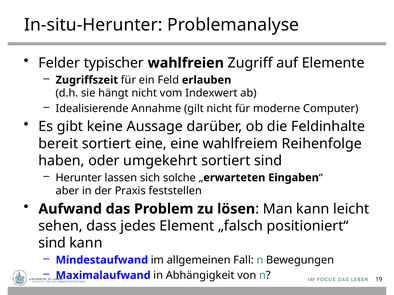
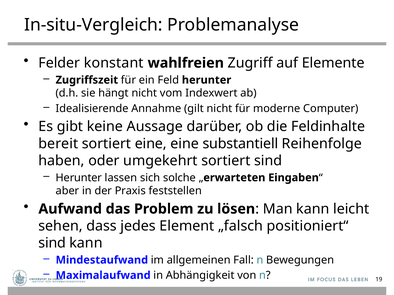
In-situ-Herunter: In-situ-Herunter -> In-situ-Vergleich
typischer: typischer -> konstant
Feld erlauben: erlauben -> herunter
wahlfreiem: wahlfreiem -> substantiell
